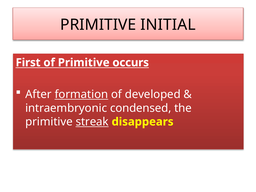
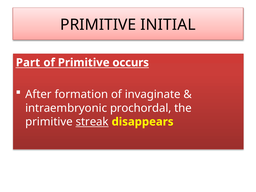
First: First -> Part
formation underline: present -> none
developed: developed -> invaginate
condensed: condensed -> prochordal
